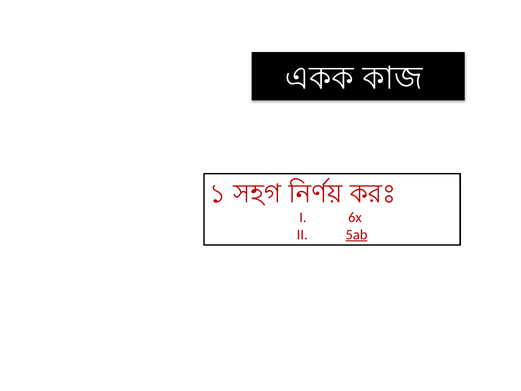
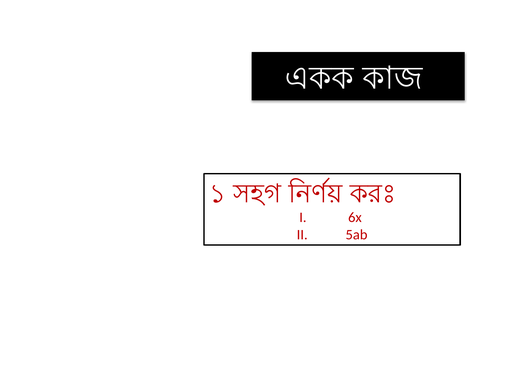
5ab underline: present -> none
